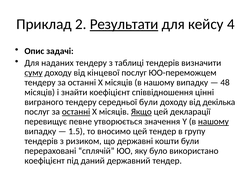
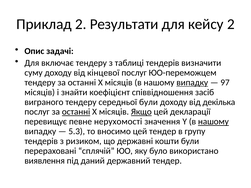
Результати underline: present -> none
кейсу 4: 4 -> 2
наданих: наданих -> включає
суму underline: present -> none
випадку at (192, 83) underline: none -> present
48: 48 -> 97
цінні: цінні -> засіб
утворюється: утворюється -> нерухомості
1.5: 1.5 -> 5.3
коефіцієнт at (45, 161): коефіцієнт -> виявлення
